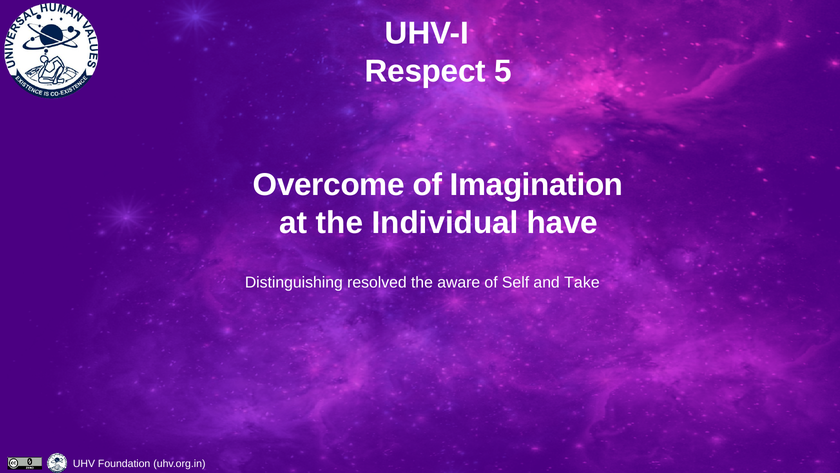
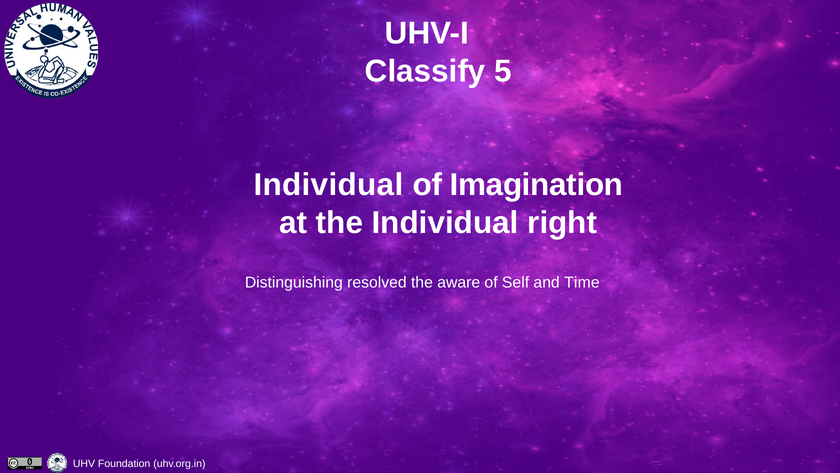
Respect: Respect -> Classify
Overcome at (329, 185): Overcome -> Individual
have: have -> right
Take: Take -> Time
